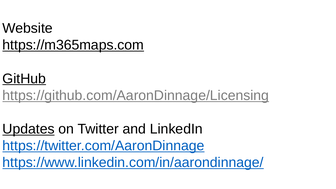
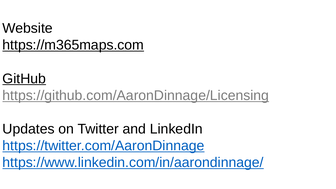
Updates underline: present -> none
